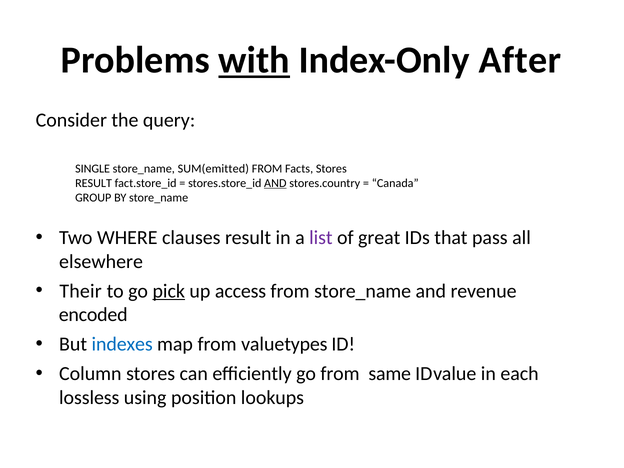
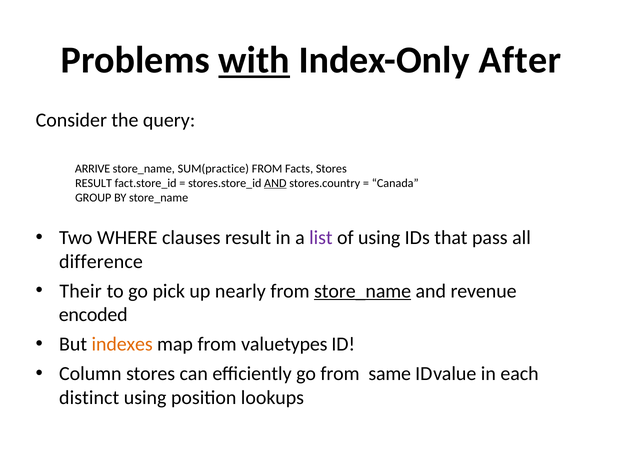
SINGLE: SINGLE -> ARRIVE
SUM(emitted: SUM(emitted -> SUM(practice
of great: great -> using
elsewhere: elsewhere -> difference
pick underline: present -> none
access: access -> nearly
store_name at (363, 291) underline: none -> present
indexes colour: blue -> orange
lossless: lossless -> distinct
